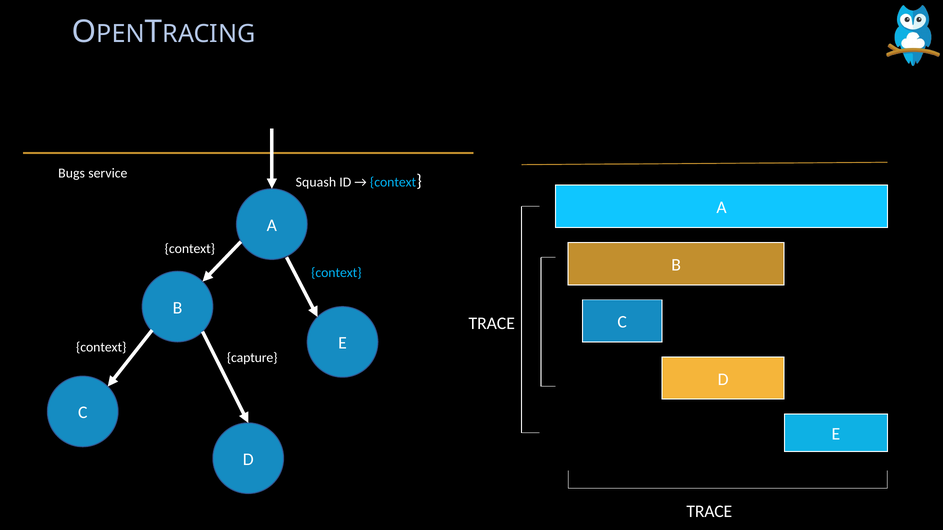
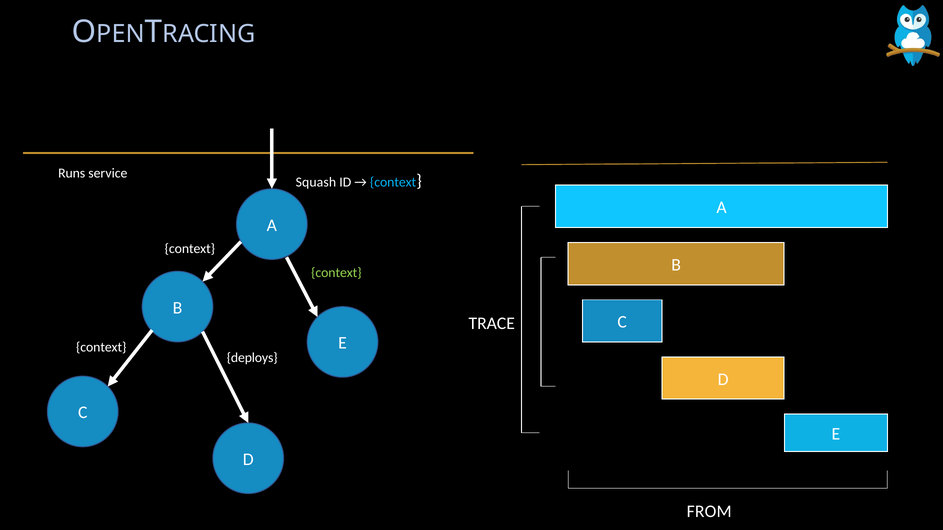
Bugs: Bugs -> Runs
context at (336, 273) colour: light blue -> light green
capture: capture -> deploys
TRACE at (709, 512): TRACE -> FROM
